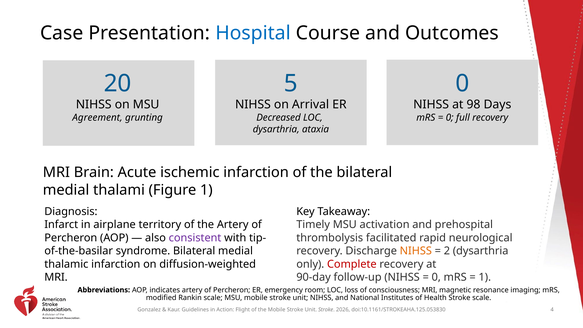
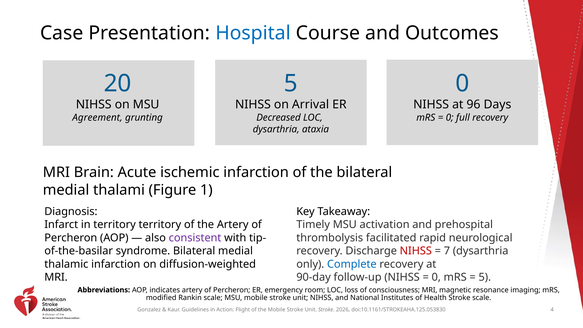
98: 98 -> 96
in airplane: airplane -> territory
NIHSS at (416, 251) colour: orange -> red
2: 2 -> 7
Complete colour: red -> blue
1 at (485, 277): 1 -> 5
